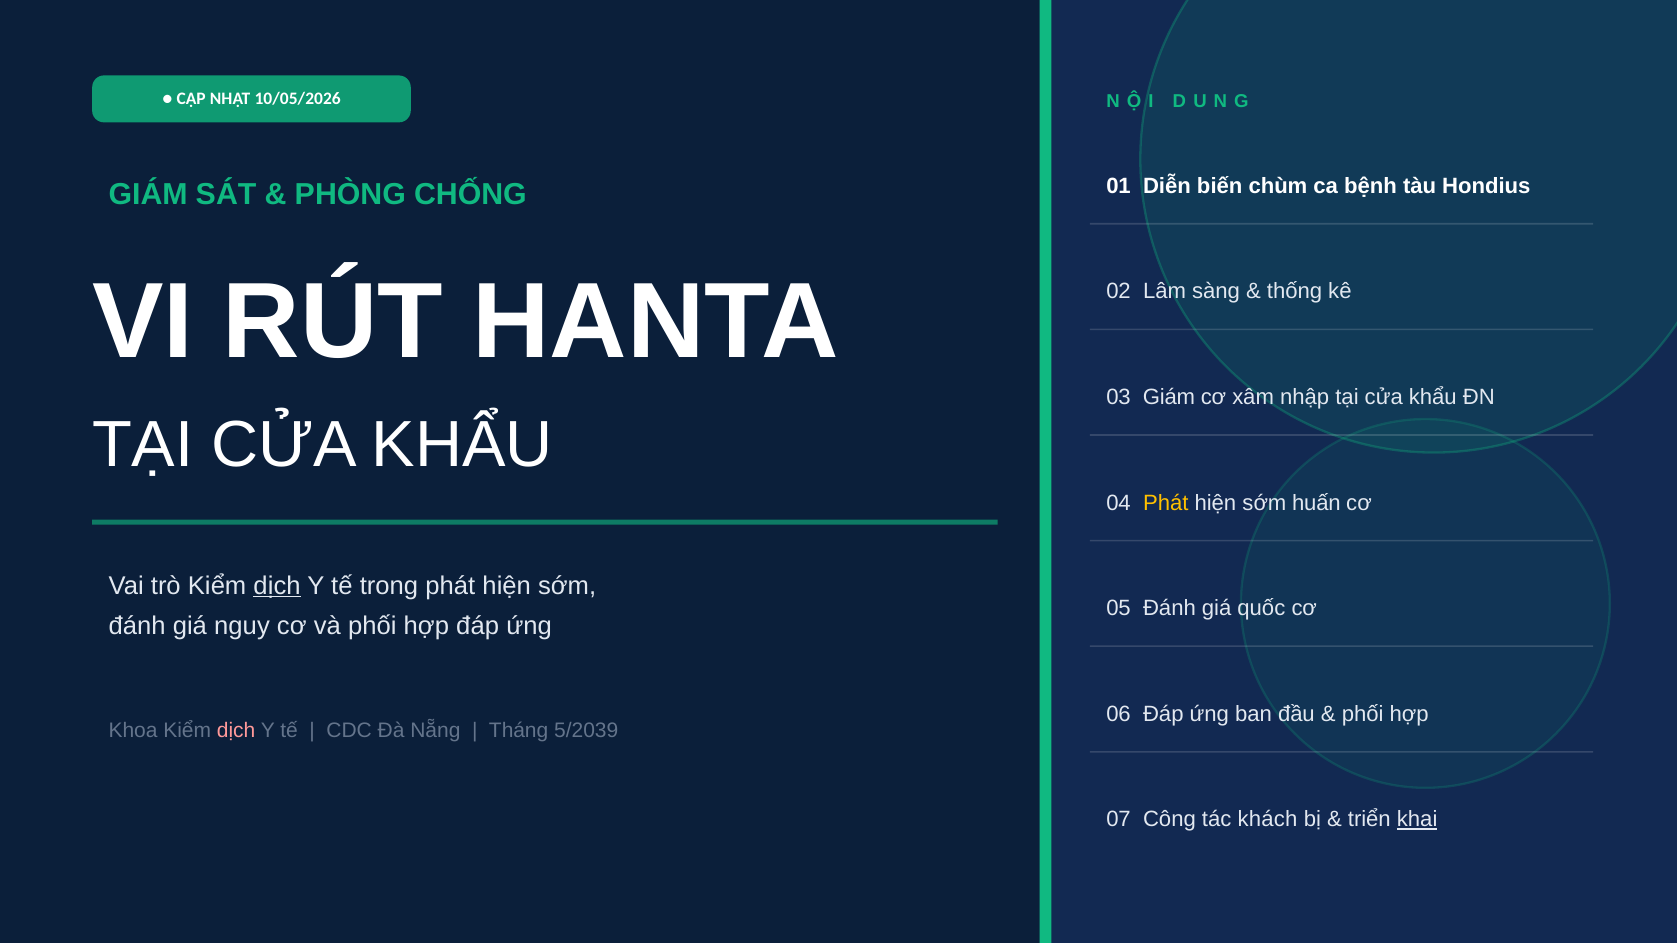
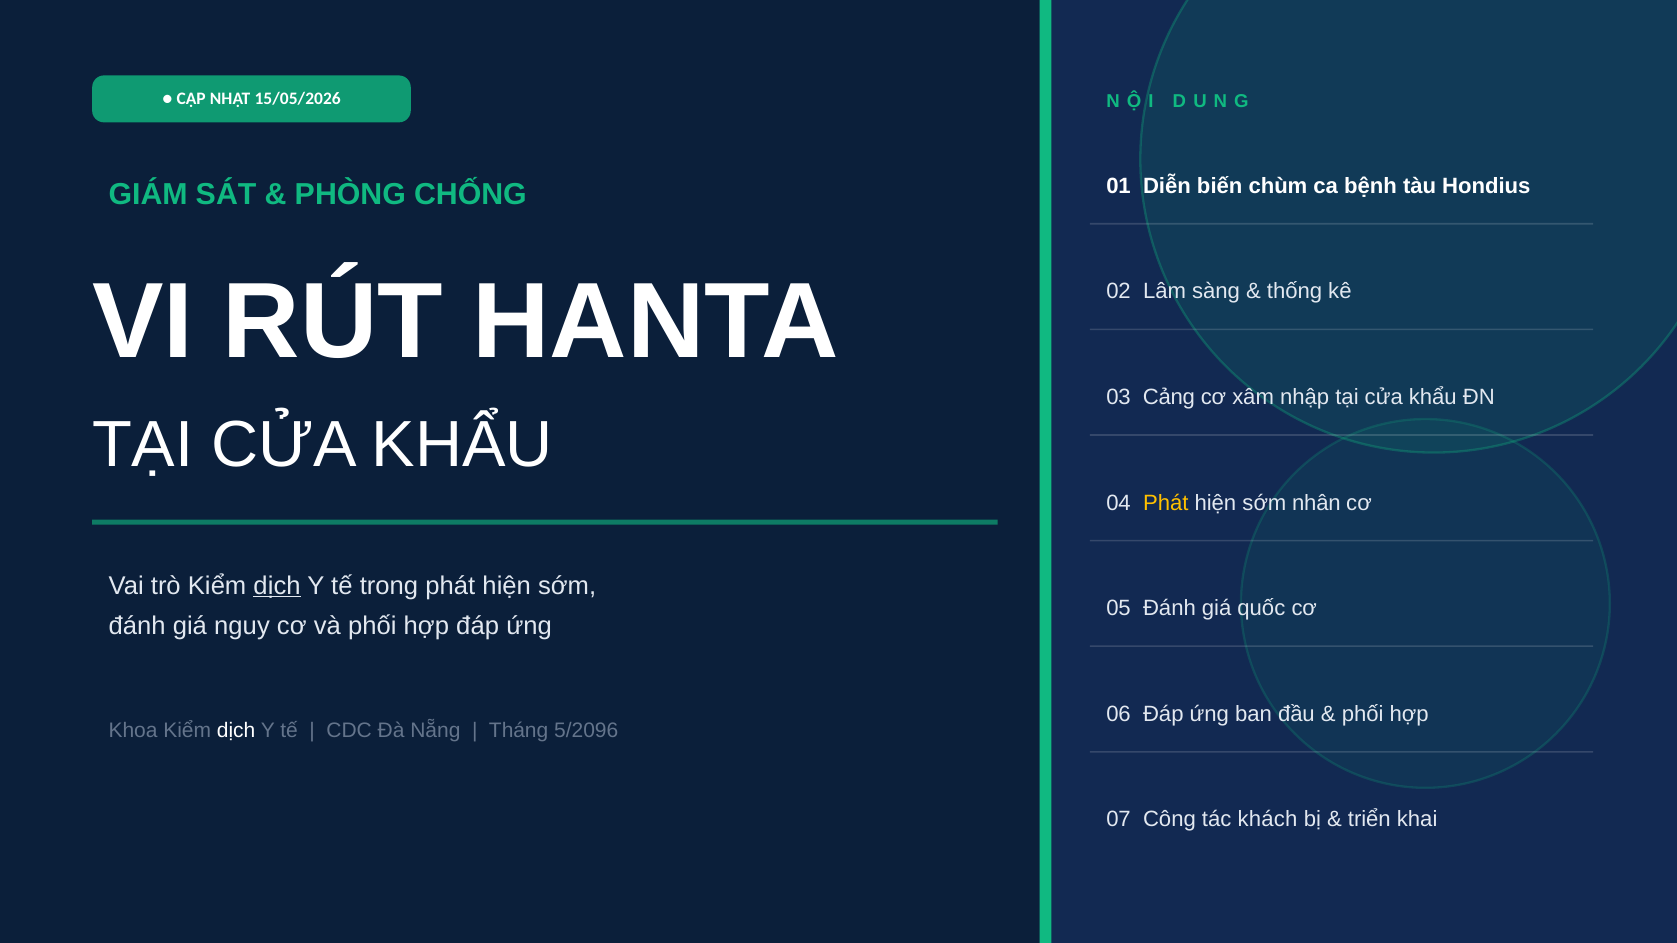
10/05/2026: 10/05/2026 -> 15/05/2026
03 Giám: Giám -> Cảng
huấn: huấn -> nhân
dịch at (236, 731) colour: pink -> white
5/2039: 5/2039 -> 5/2096
khai underline: present -> none
